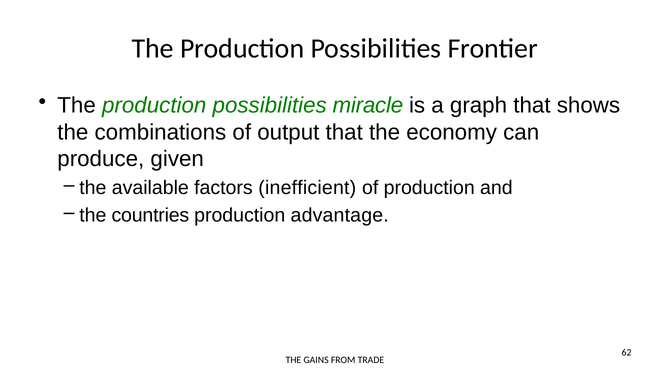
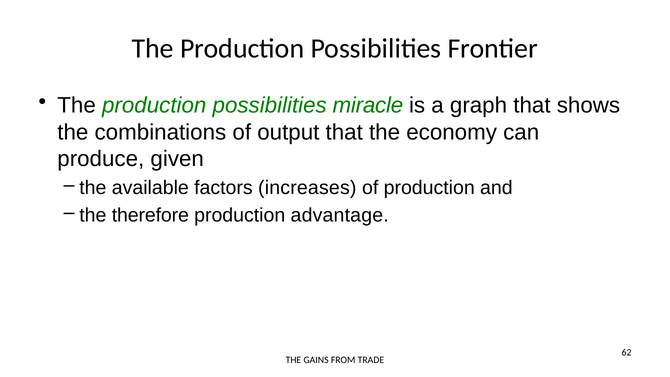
inefficient: inefficient -> increases
countries: countries -> therefore
